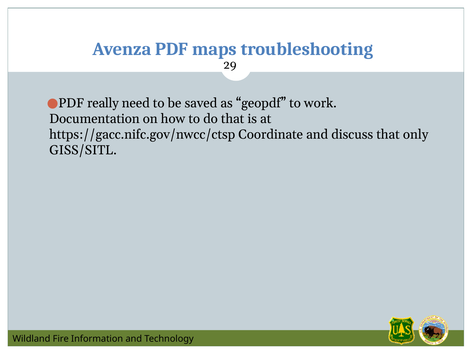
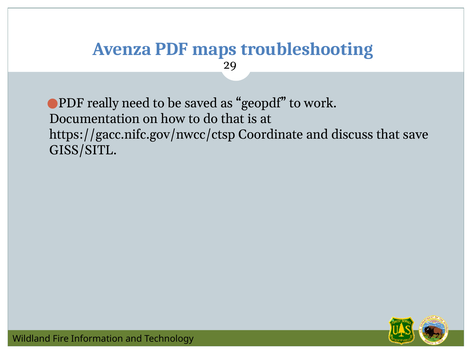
only: only -> save
